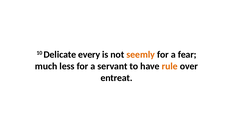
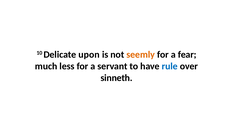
every: every -> upon
rule colour: orange -> blue
entreat: entreat -> sinneth
